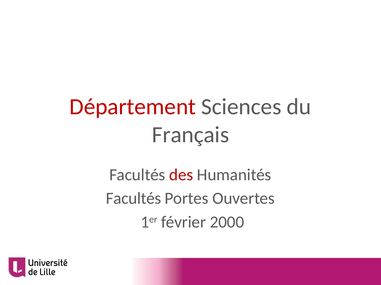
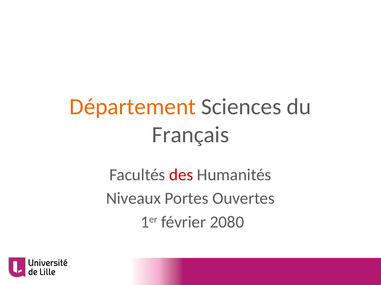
Département colour: red -> orange
Facultés at (134, 199): Facultés -> Niveaux
2000: 2000 -> 2080
